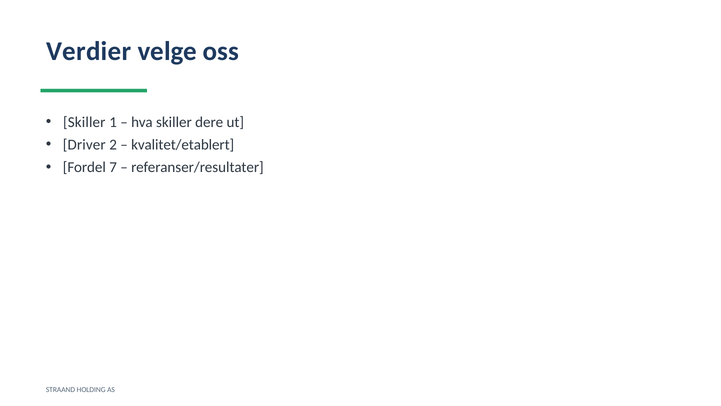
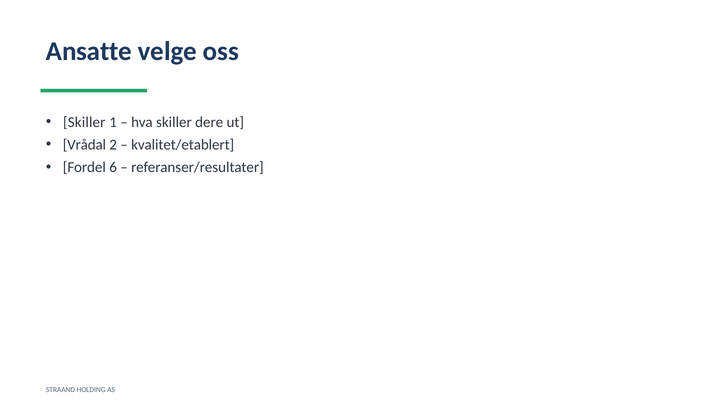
Verdier: Verdier -> Ansatte
Driver: Driver -> Vrådal
7: 7 -> 6
